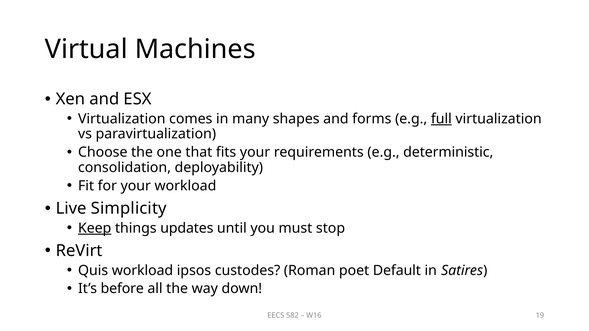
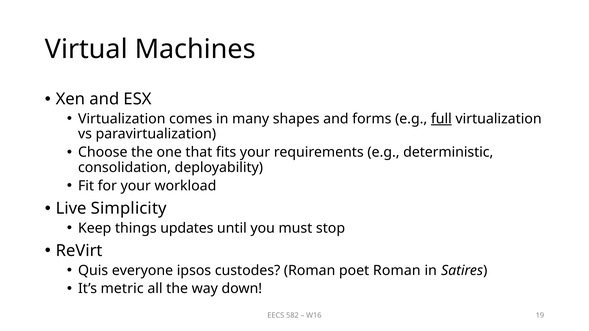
Keep underline: present -> none
Quis workload: workload -> everyone
poet Default: Default -> Roman
before: before -> metric
